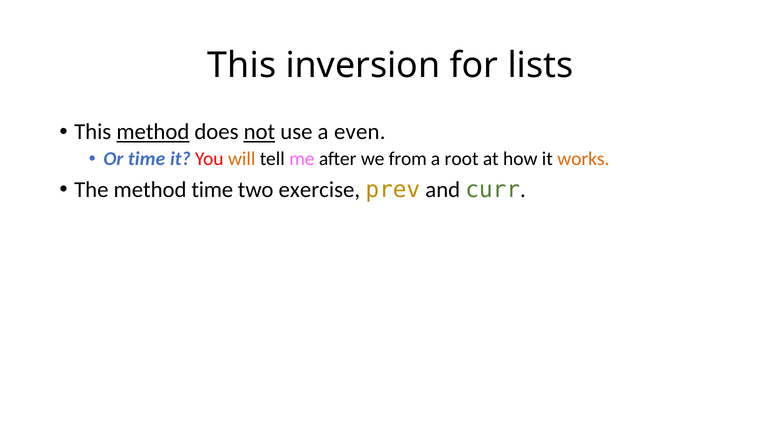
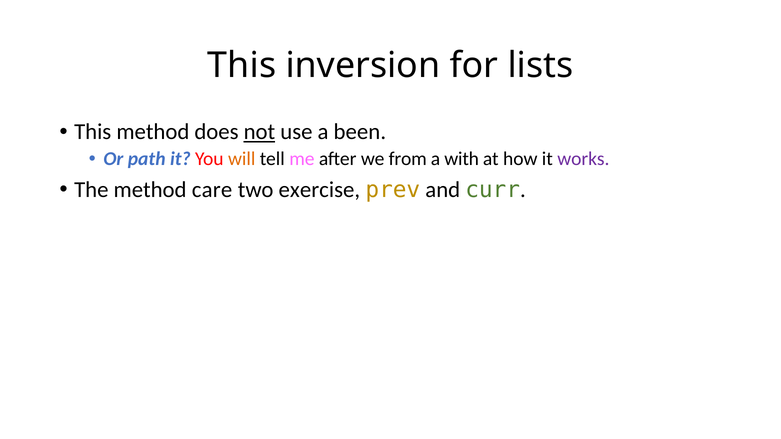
method at (153, 132) underline: present -> none
even: even -> been
Or time: time -> path
root: root -> with
works colour: orange -> purple
method time: time -> care
